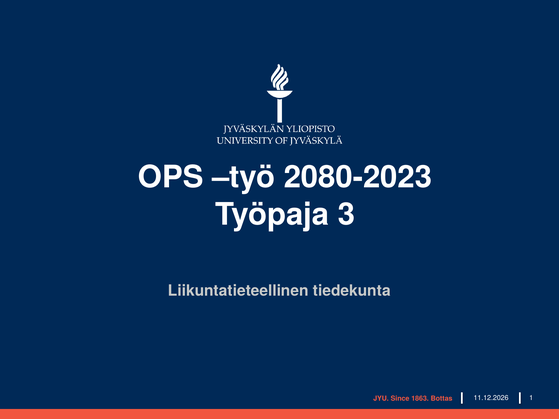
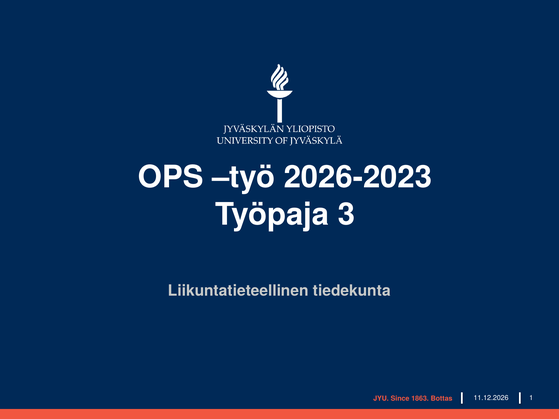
2080-2023: 2080-2023 -> 2026-2023
